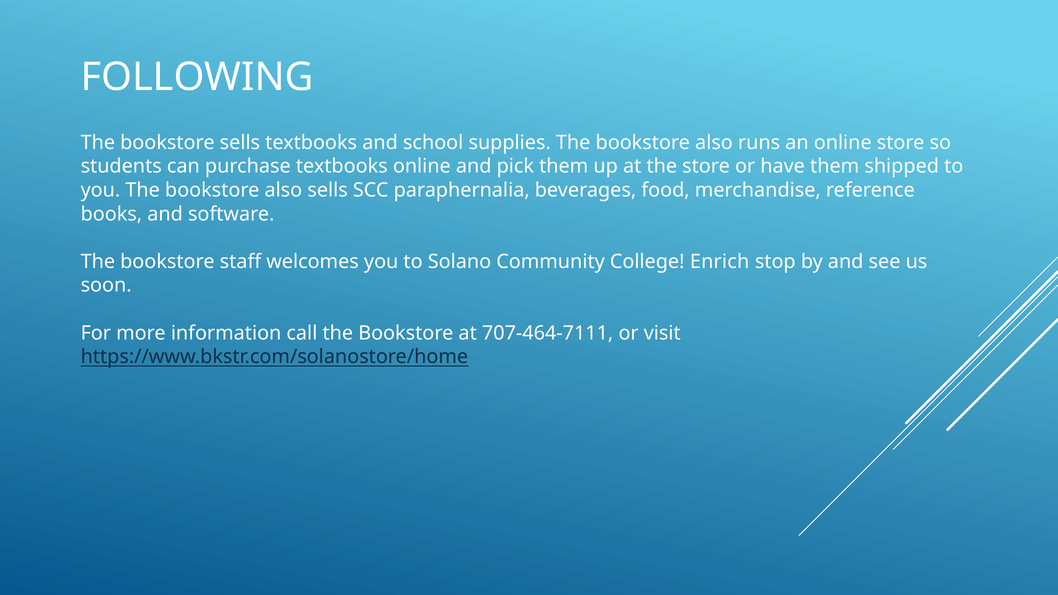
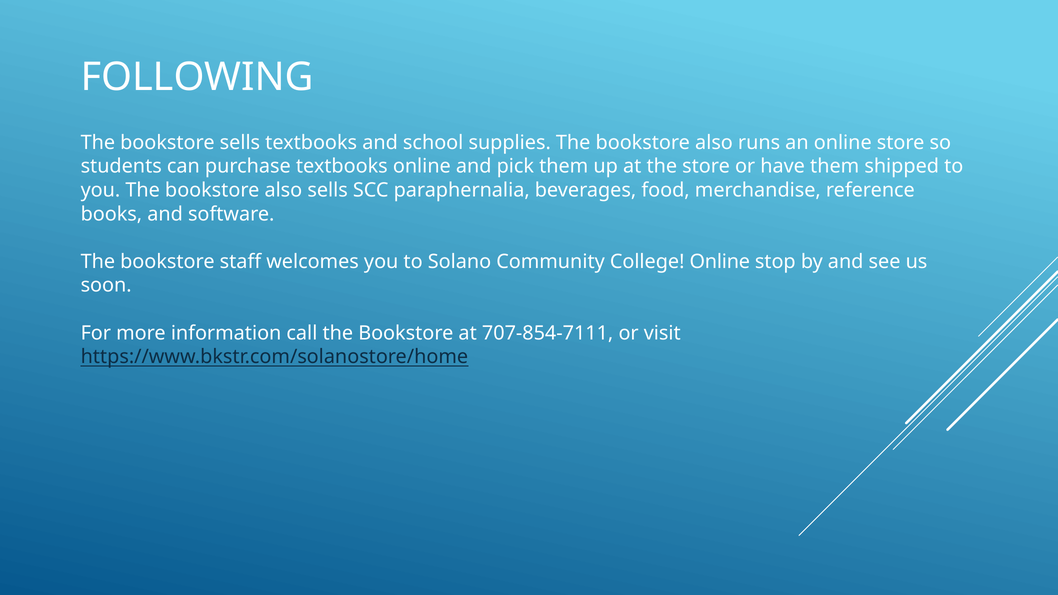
College Enrich: Enrich -> Online
707-464-7111: 707-464-7111 -> 707-854-7111
